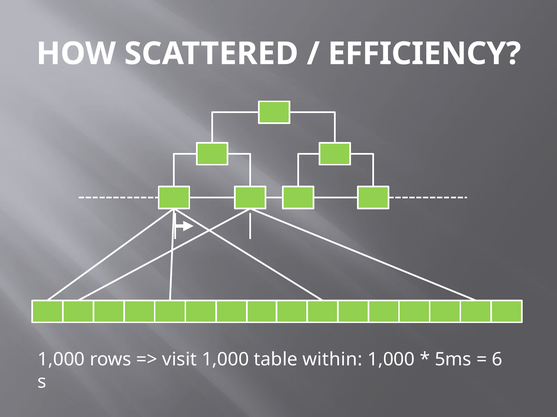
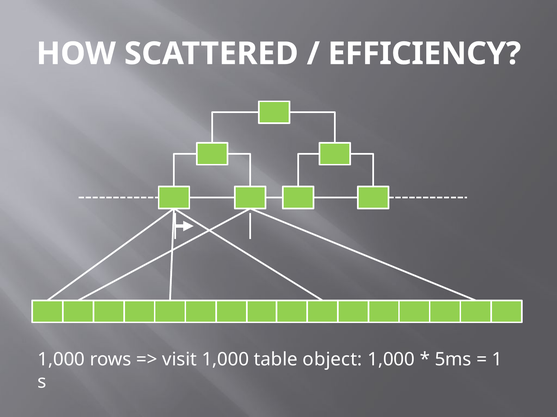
within: within -> object
6: 6 -> 1
